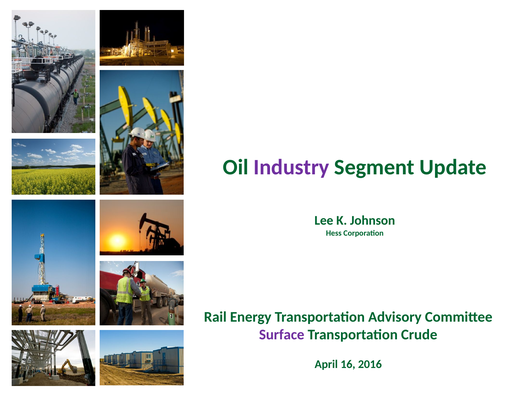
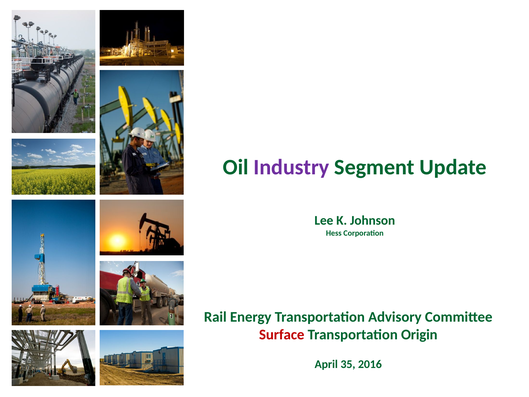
Surface colour: purple -> red
Crude: Crude -> Origin
16: 16 -> 35
